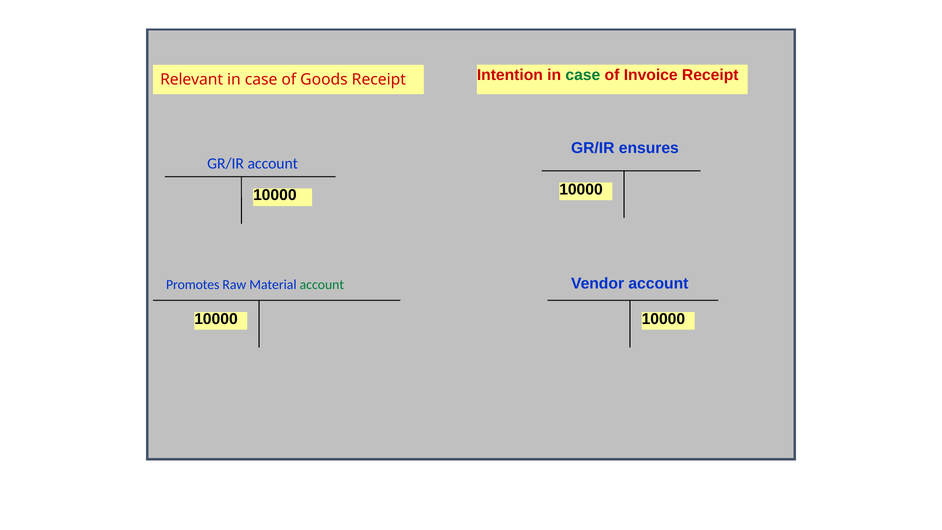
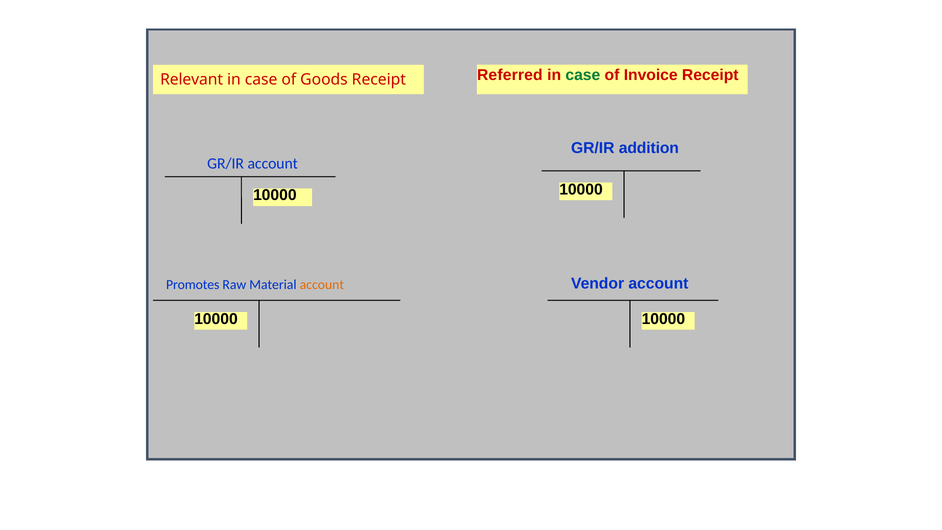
Intention: Intention -> Referred
ensures: ensures -> addition
account at (322, 285) colour: green -> orange
